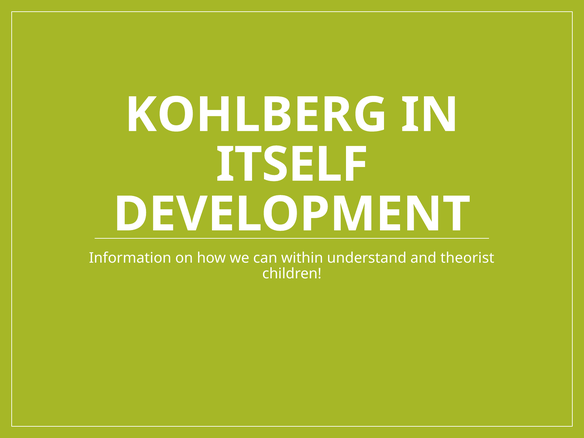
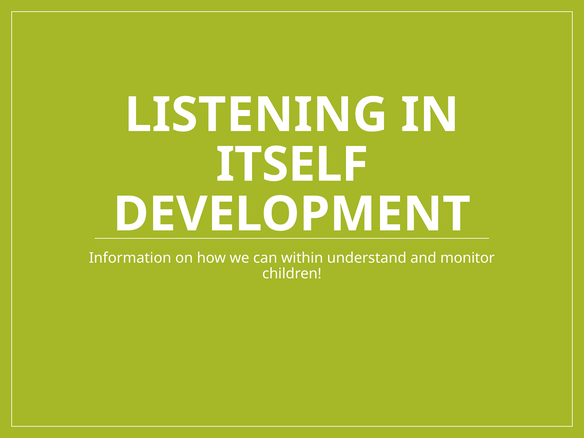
KOHLBERG: KOHLBERG -> LISTENING
theorist: theorist -> monitor
